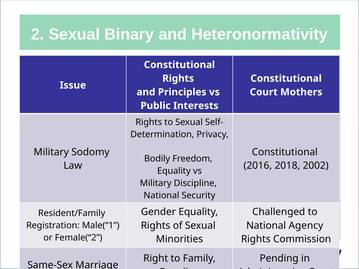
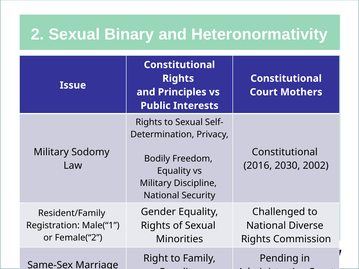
2018: 2018 -> 2030
Agency: Agency -> Diverse
